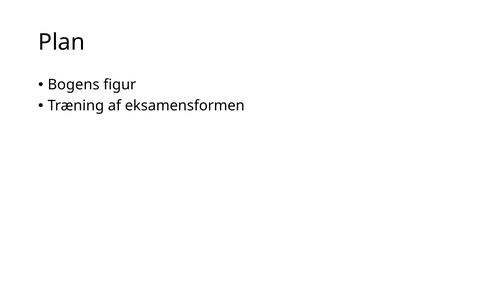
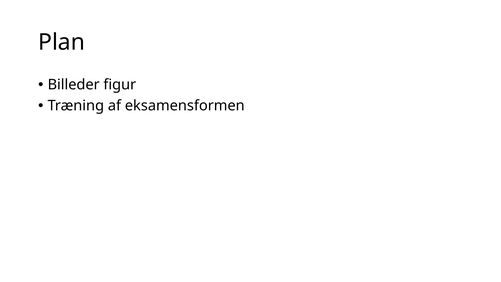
Bogens: Bogens -> Billeder
